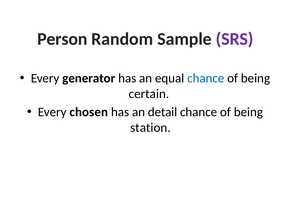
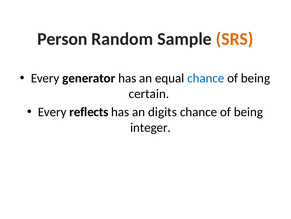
SRS colour: purple -> orange
chosen: chosen -> reflects
detail: detail -> digits
station: station -> integer
